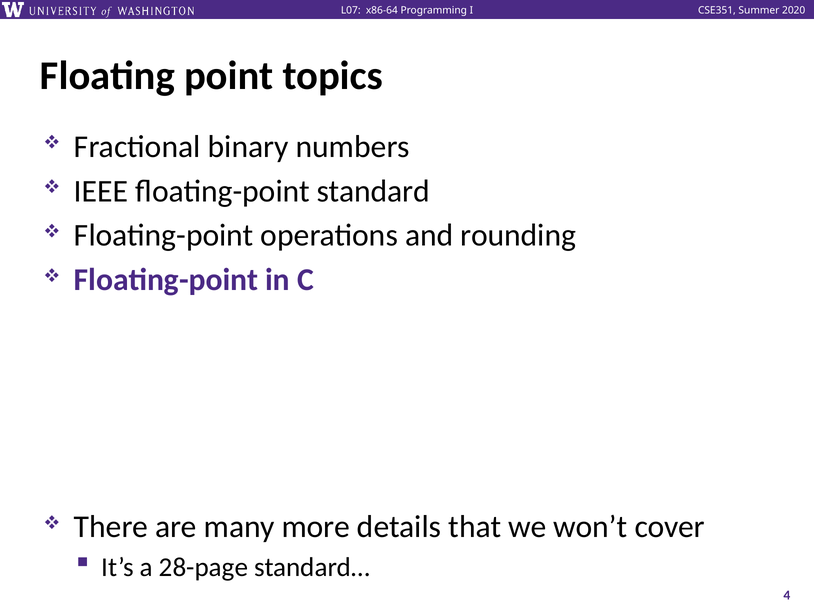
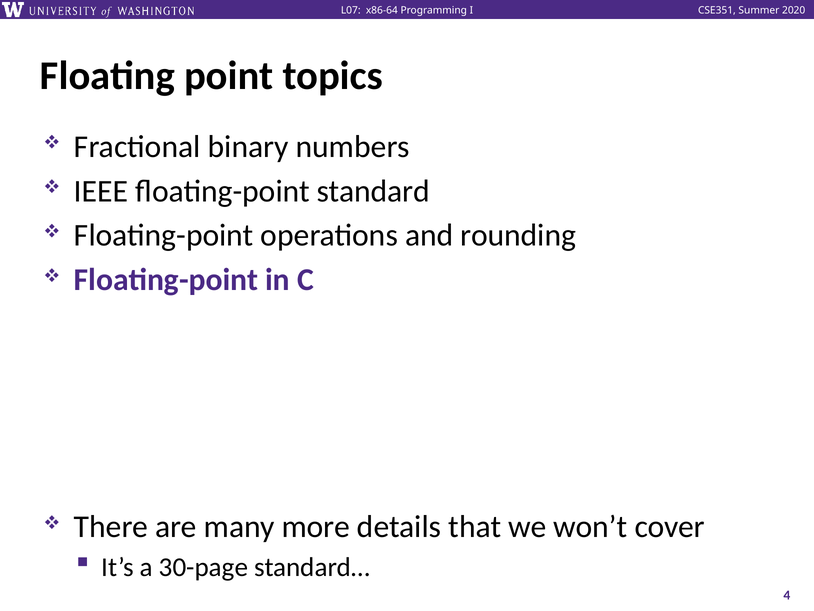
28-page: 28-page -> 30-page
